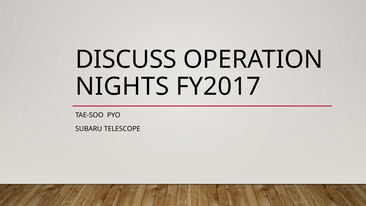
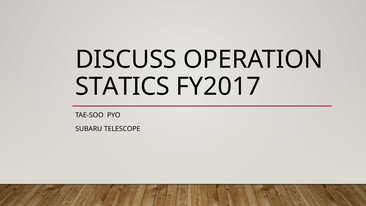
NIGHTS: NIGHTS -> STATICS
